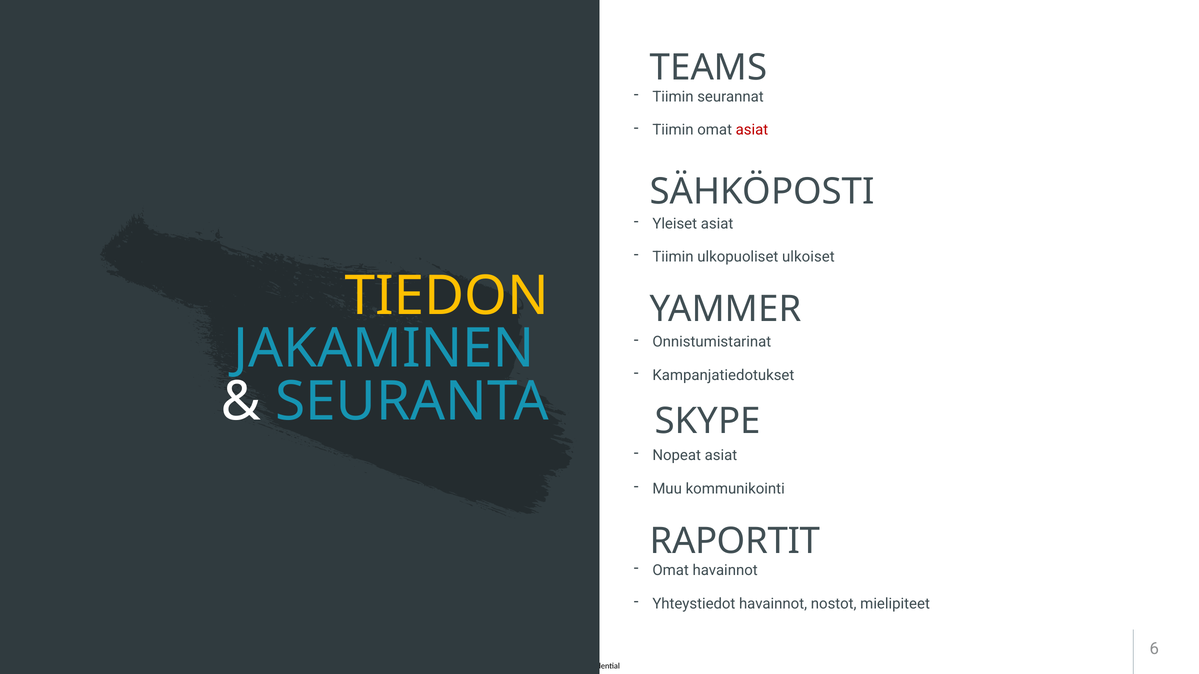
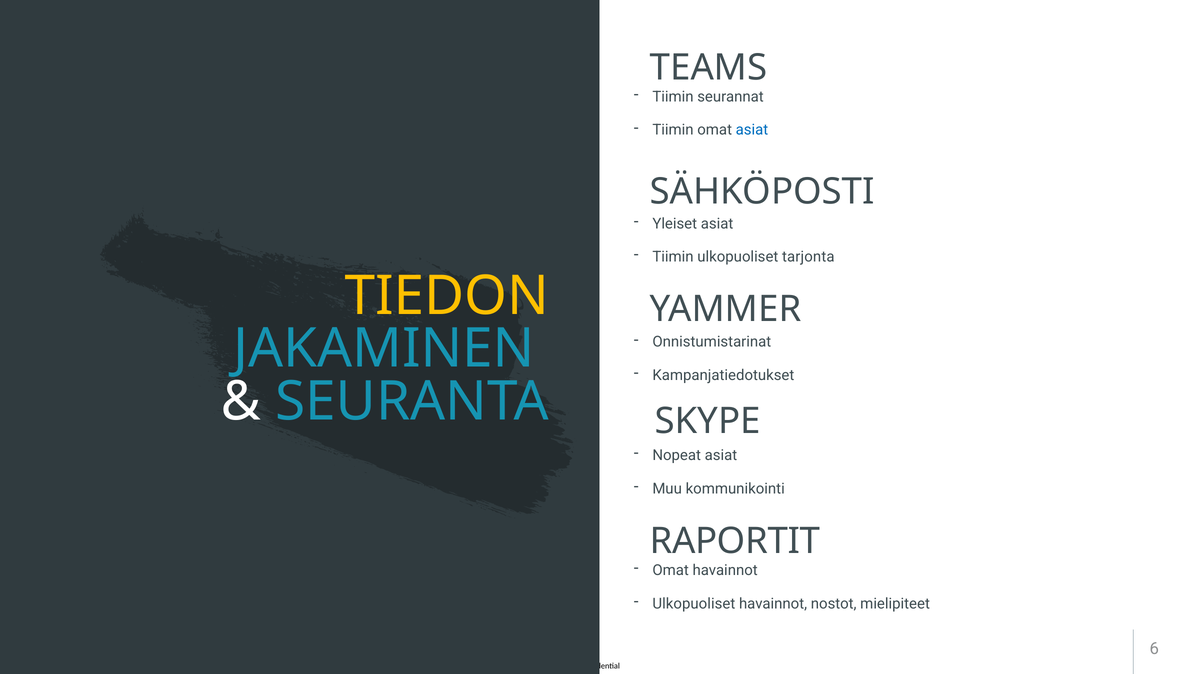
asiat at (752, 130) colour: red -> blue
ulkoiset: ulkoiset -> tarjonta
Yhteystiedot at (694, 604): Yhteystiedot -> Ulkopuoliset
